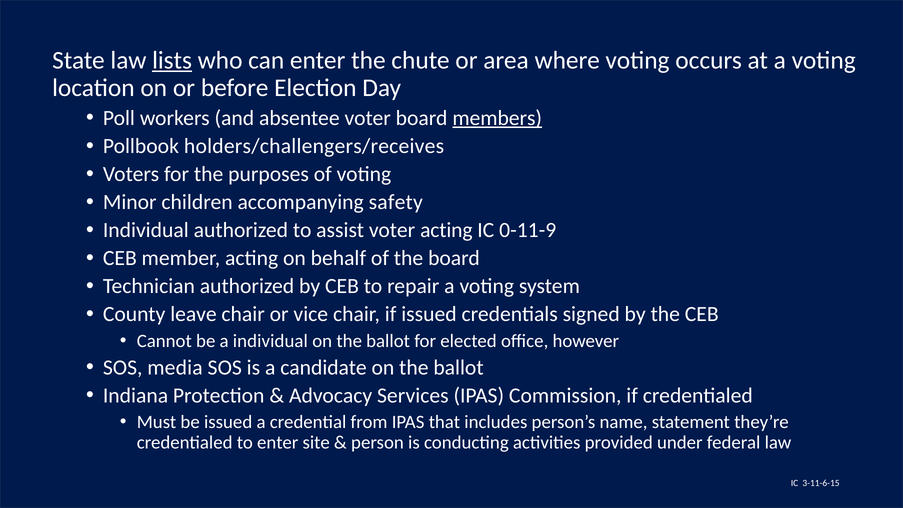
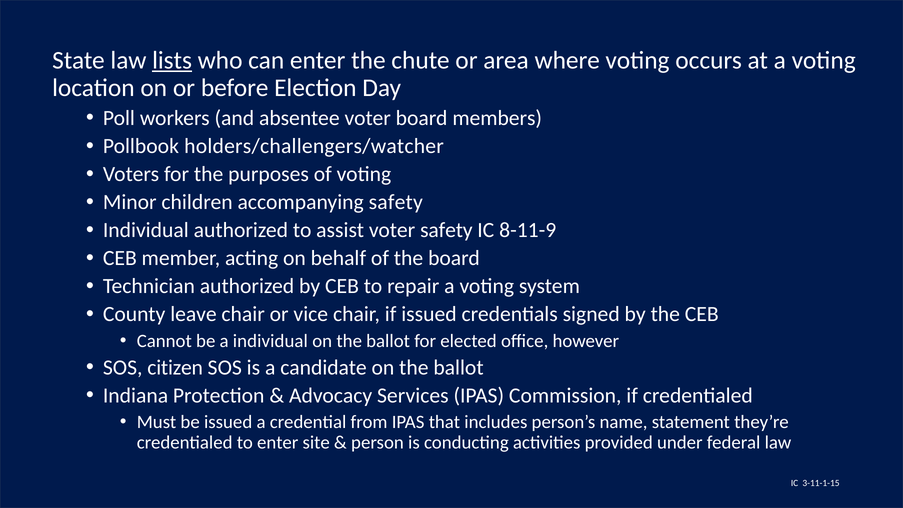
members underline: present -> none
holders/challengers/receives: holders/challengers/receives -> holders/challengers/watcher
voter acting: acting -> safety
0-11-9: 0-11-9 -> 8-11-9
media: media -> citizen
3-11-6-15: 3-11-6-15 -> 3-11-1-15
